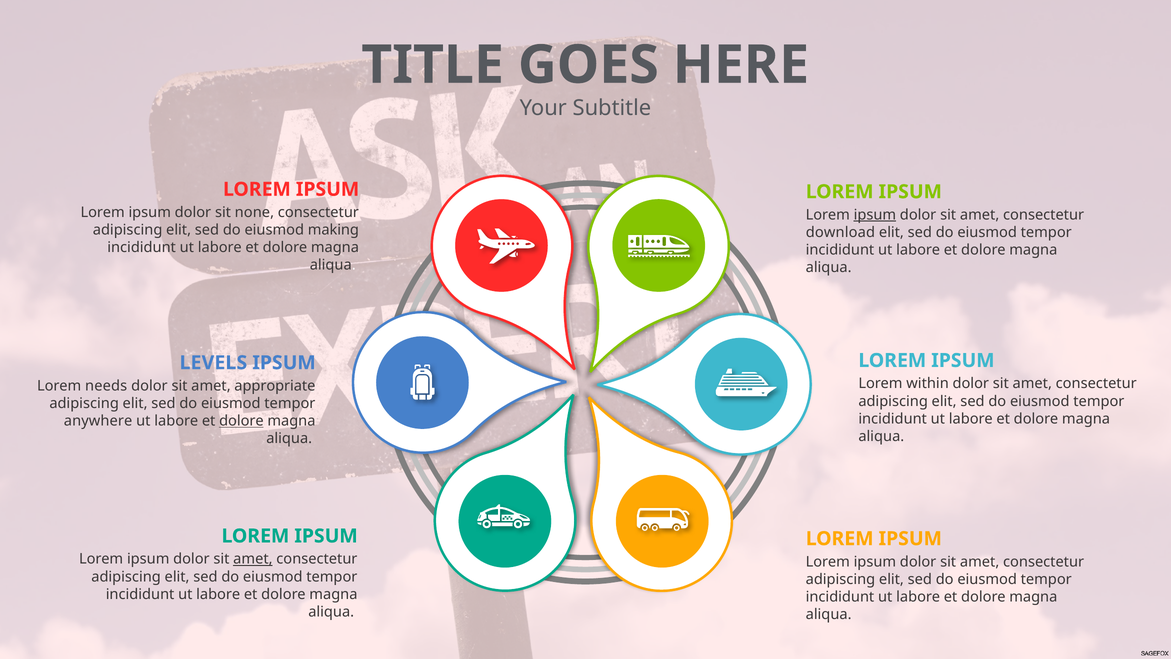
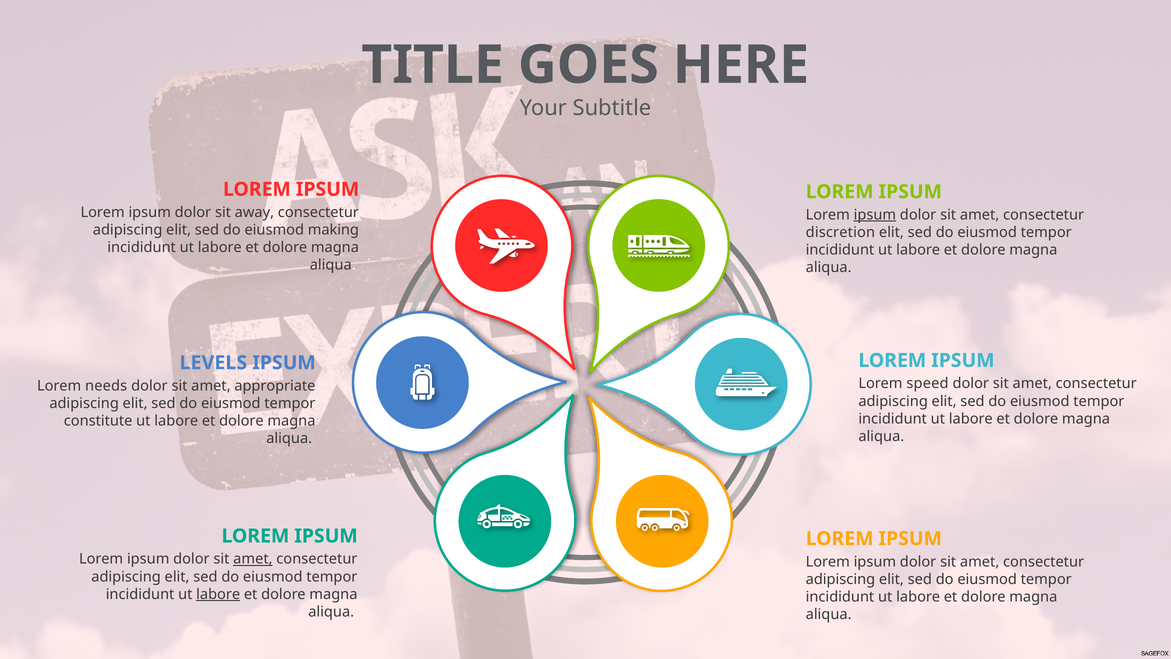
none: none -> away
download: download -> discretion
within: within -> speed
anywhere: anywhere -> constitute
dolore at (241, 421) underline: present -> none
labore at (218, 594) underline: none -> present
